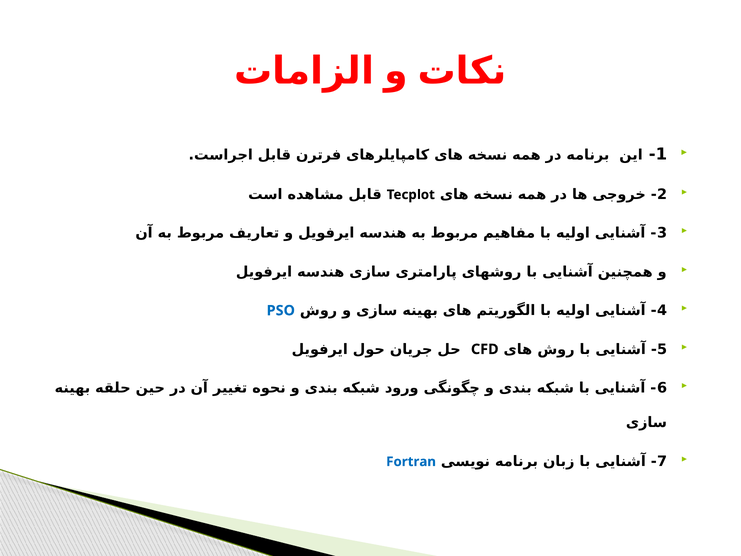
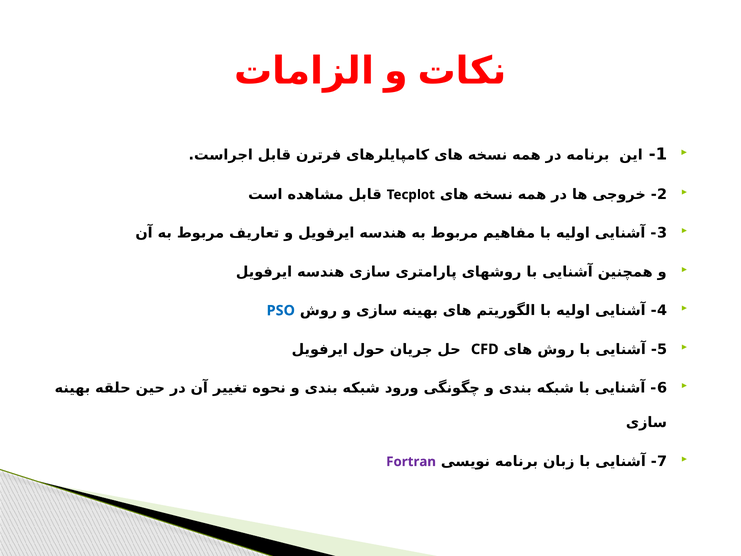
Fortran colour: blue -> purple
